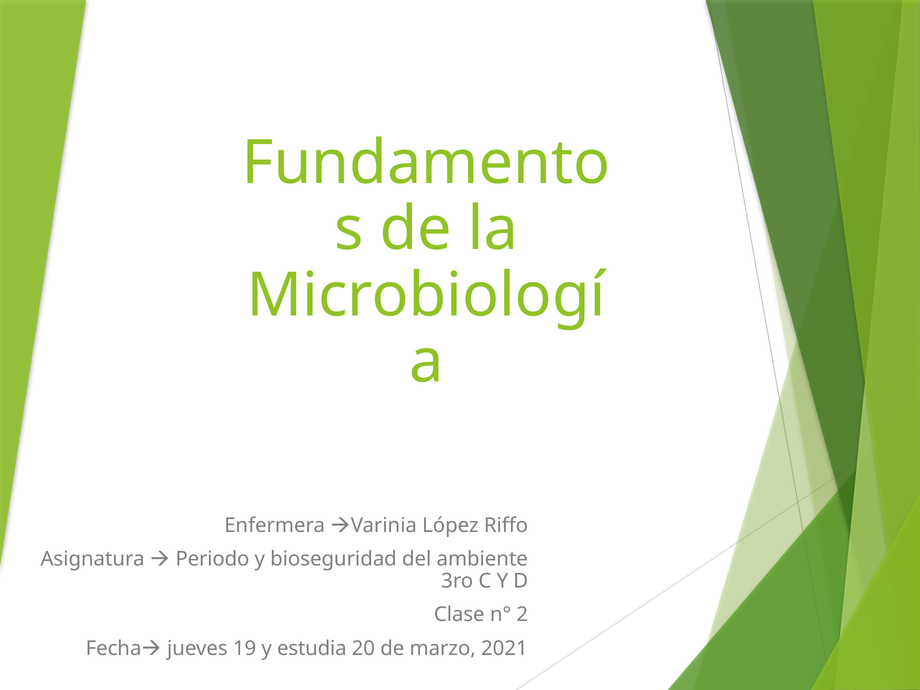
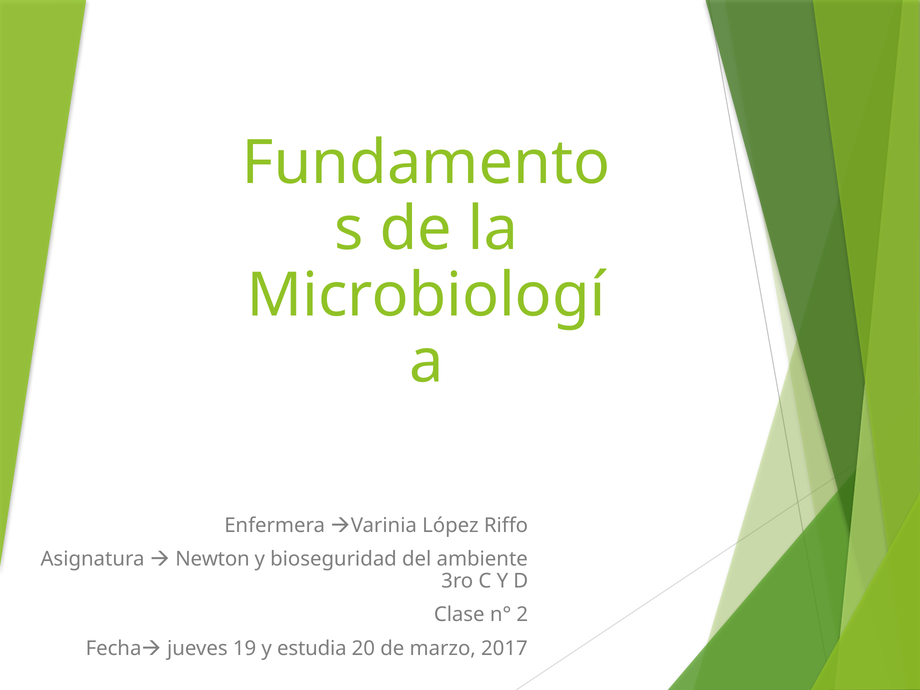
Periodo: Periodo -> Newton
2021: 2021 -> 2017
